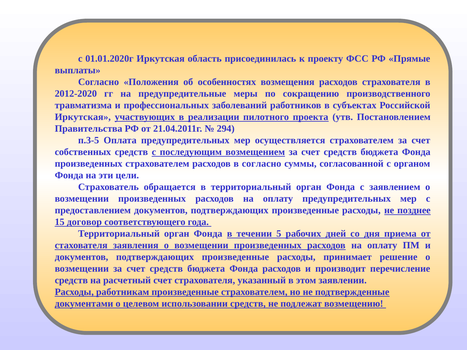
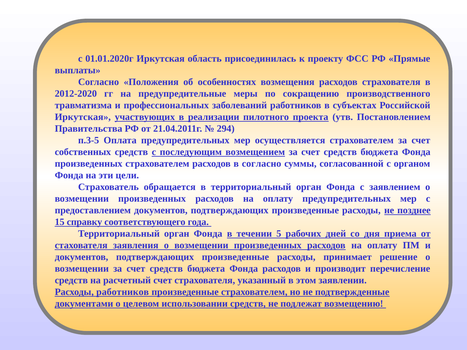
договор: договор -> справку
Расходы работникам: работникам -> работников
